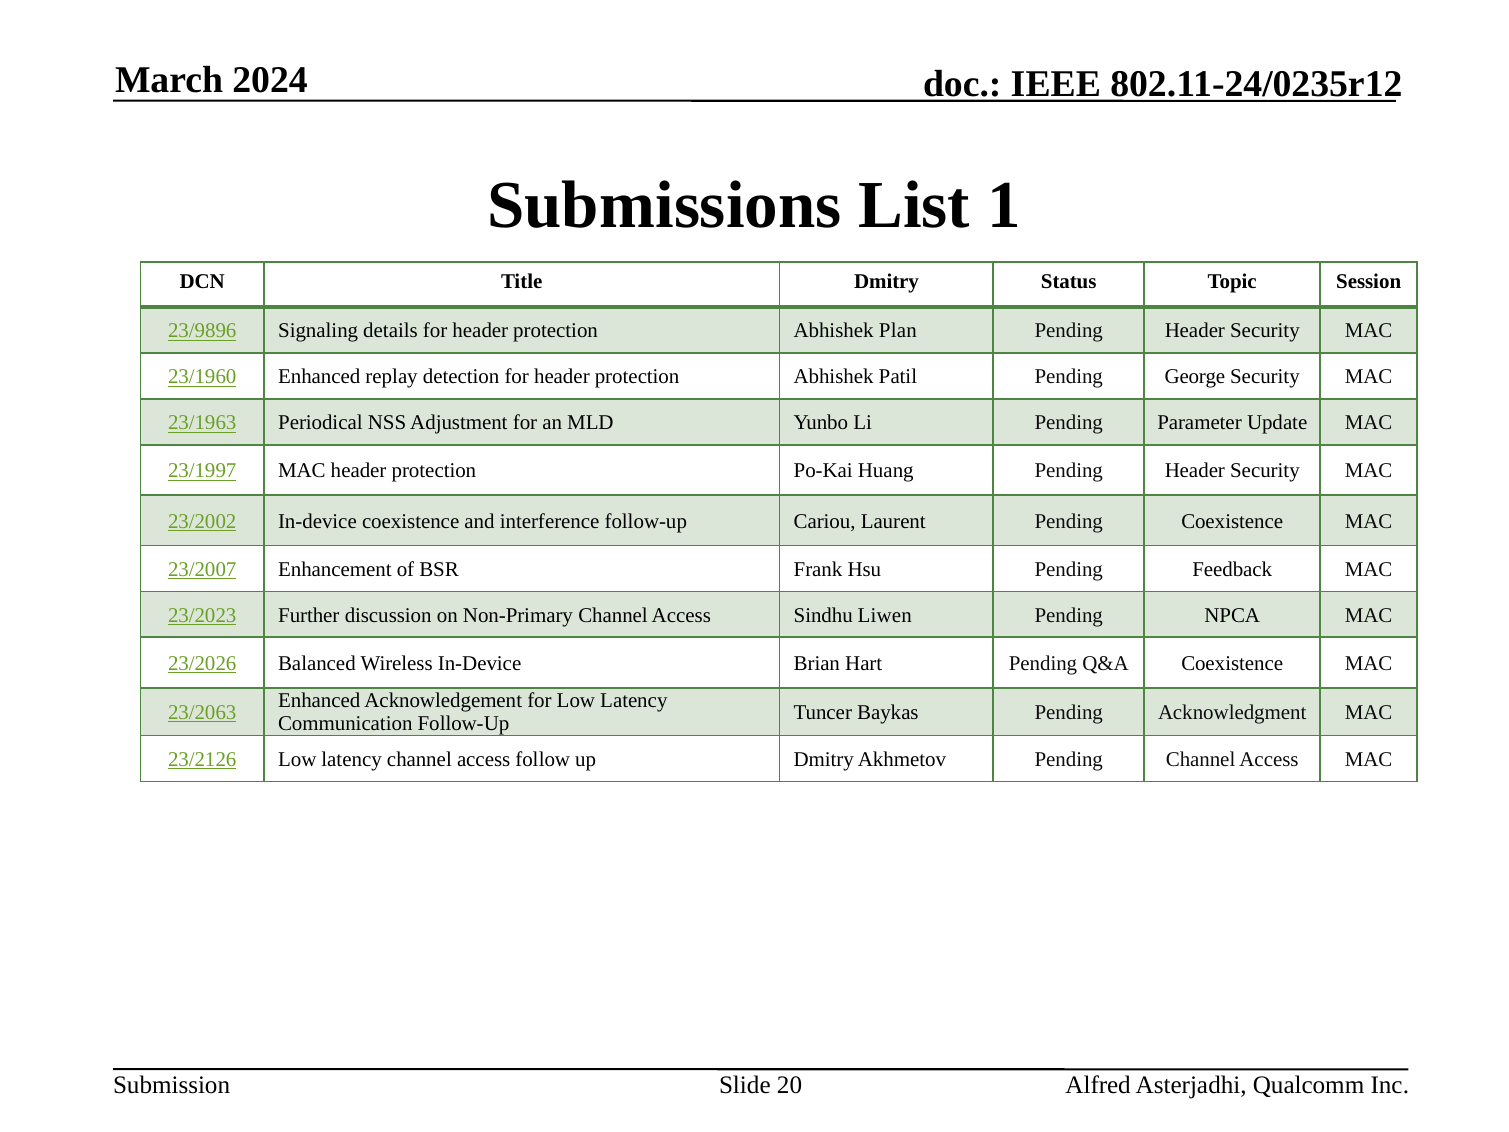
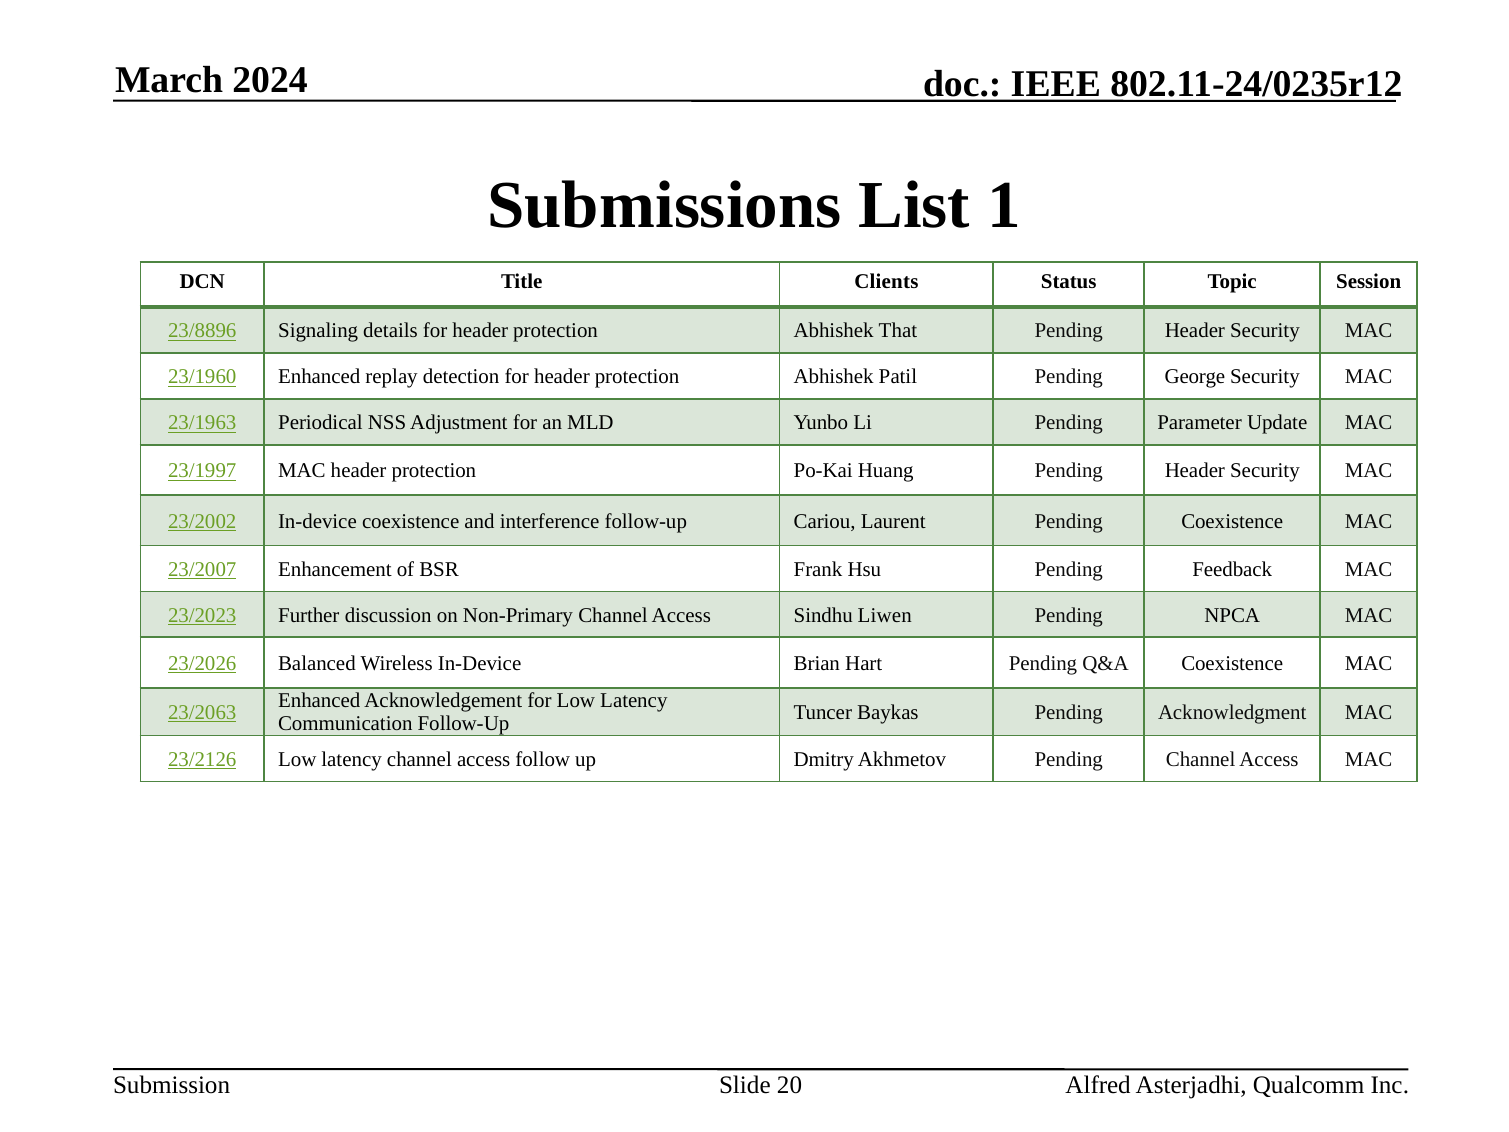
Title Dmitry: Dmitry -> Clients
23/9896: 23/9896 -> 23/8896
Plan: Plan -> That
